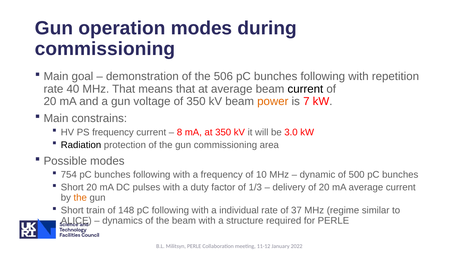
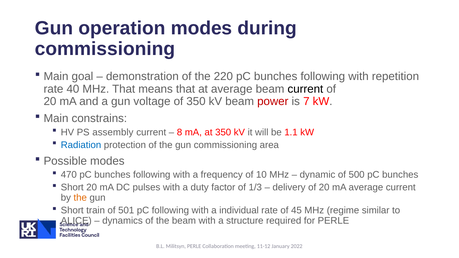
506: 506 -> 220
power colour: orange -> red
PS frequency: frequency -> assembly
3.0: 3.0 -> 1.1
Radiation colour: black -> blue
754: 754 -> 470
148: 148 -> 501
37: 37 -> 45
